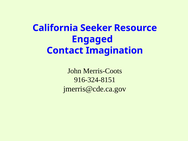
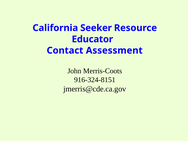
Engaged: Engaged -> Educator
Imagination: Imagination -> Assessment
